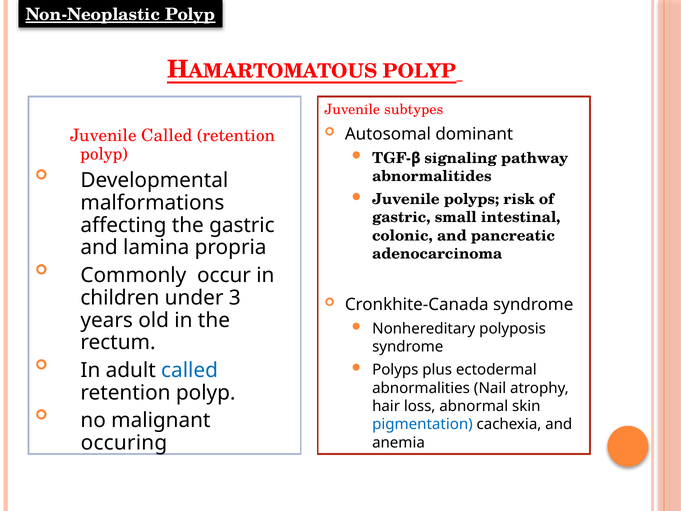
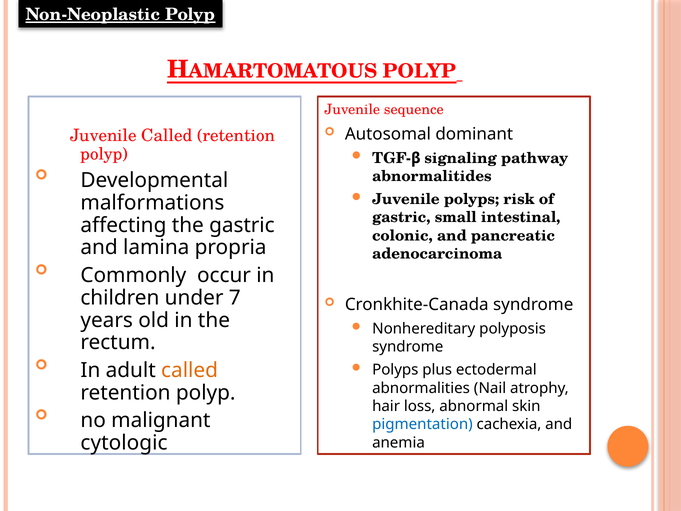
subtypes: subtypes -> sequence
3: 3 -> 7
called at (190, 370) colour: blue -> orange
occuring: occuring -> cytologic
